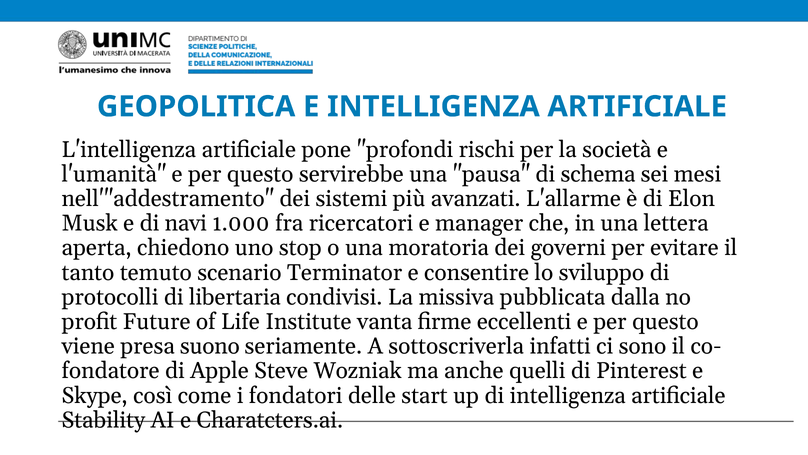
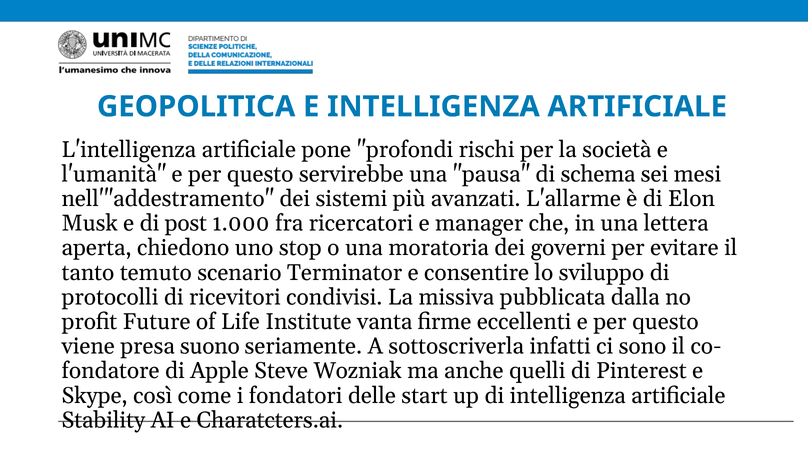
navi: navi -> post
libertaria: libertaria -> ricevitori
